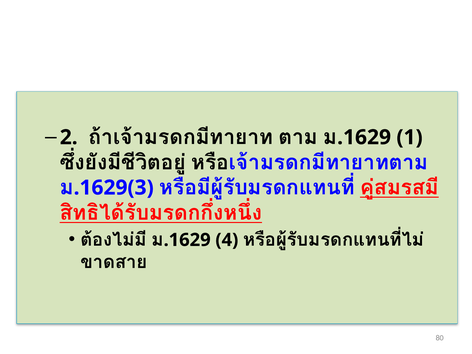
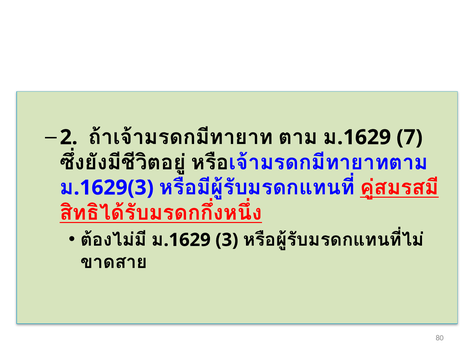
1: 1 -> 7
4: 4 -> 3
